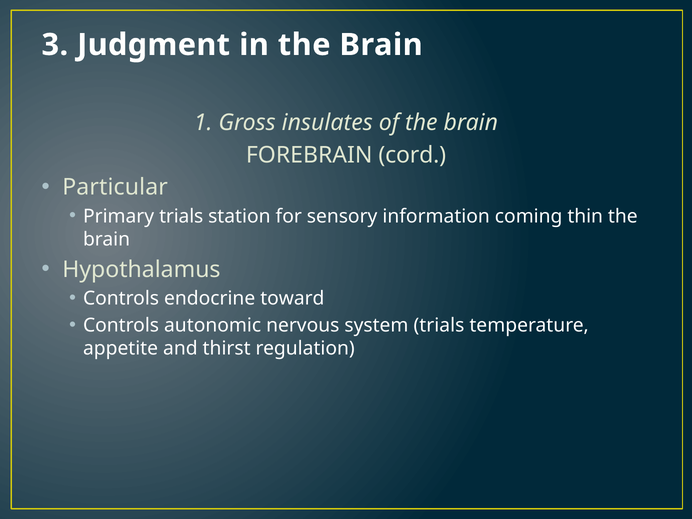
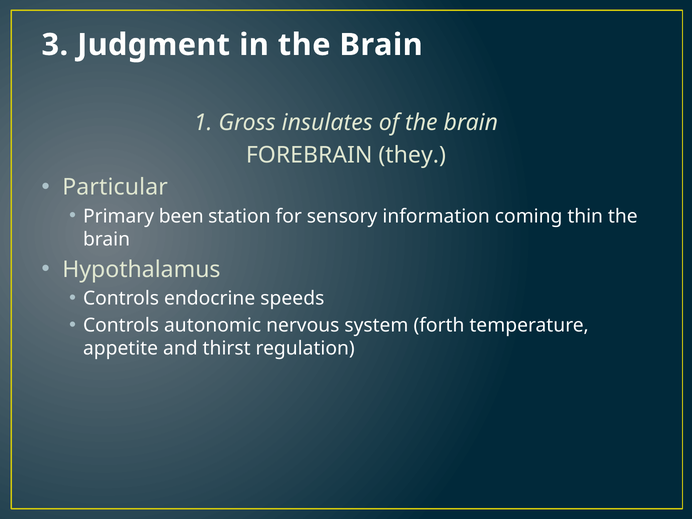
cord: cord -> they
Primary trials: trials -> been
toward: toward -> speeds
system trials: trials -> forth
